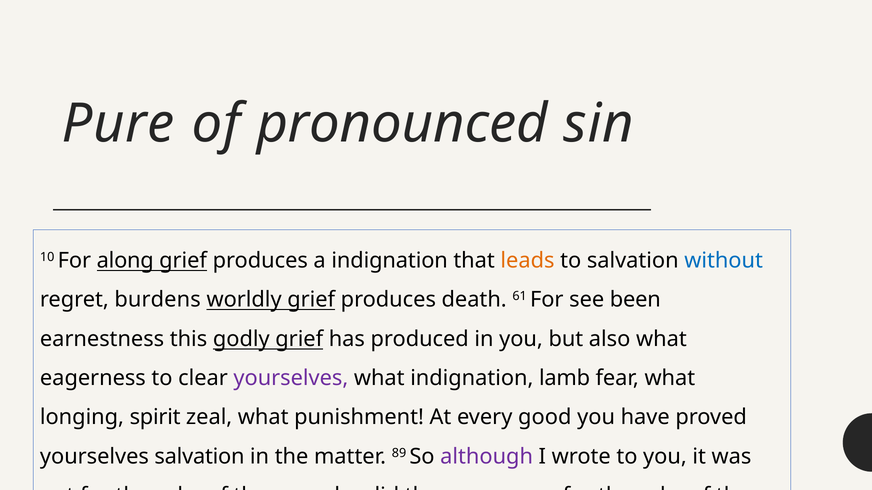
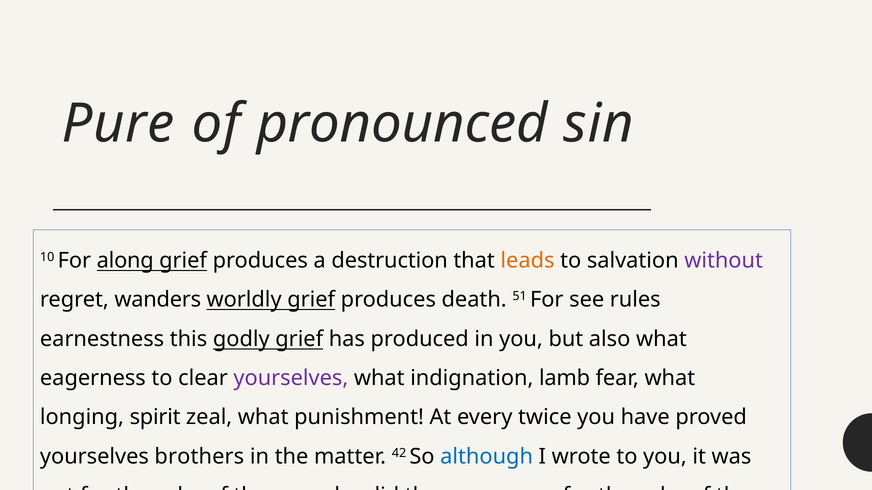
a indignation: indignation -> destruction
without colour: blue -> purple
burdens: burdens -> wanders
61: 61 -> 51
been: been -> rules
good: good -> twice
yourselves salvation: salvation -> brothers
89: 89 -> 42
although colour: purple -> blue
